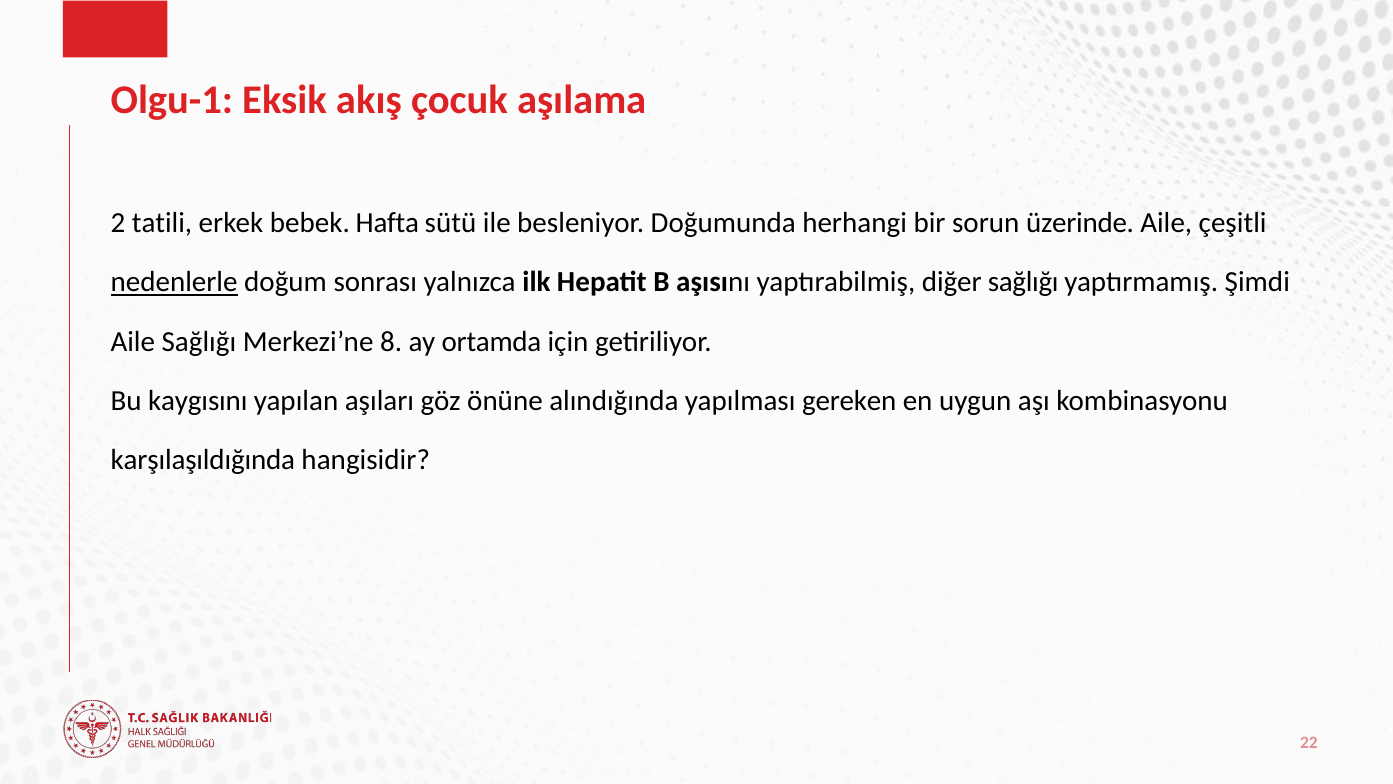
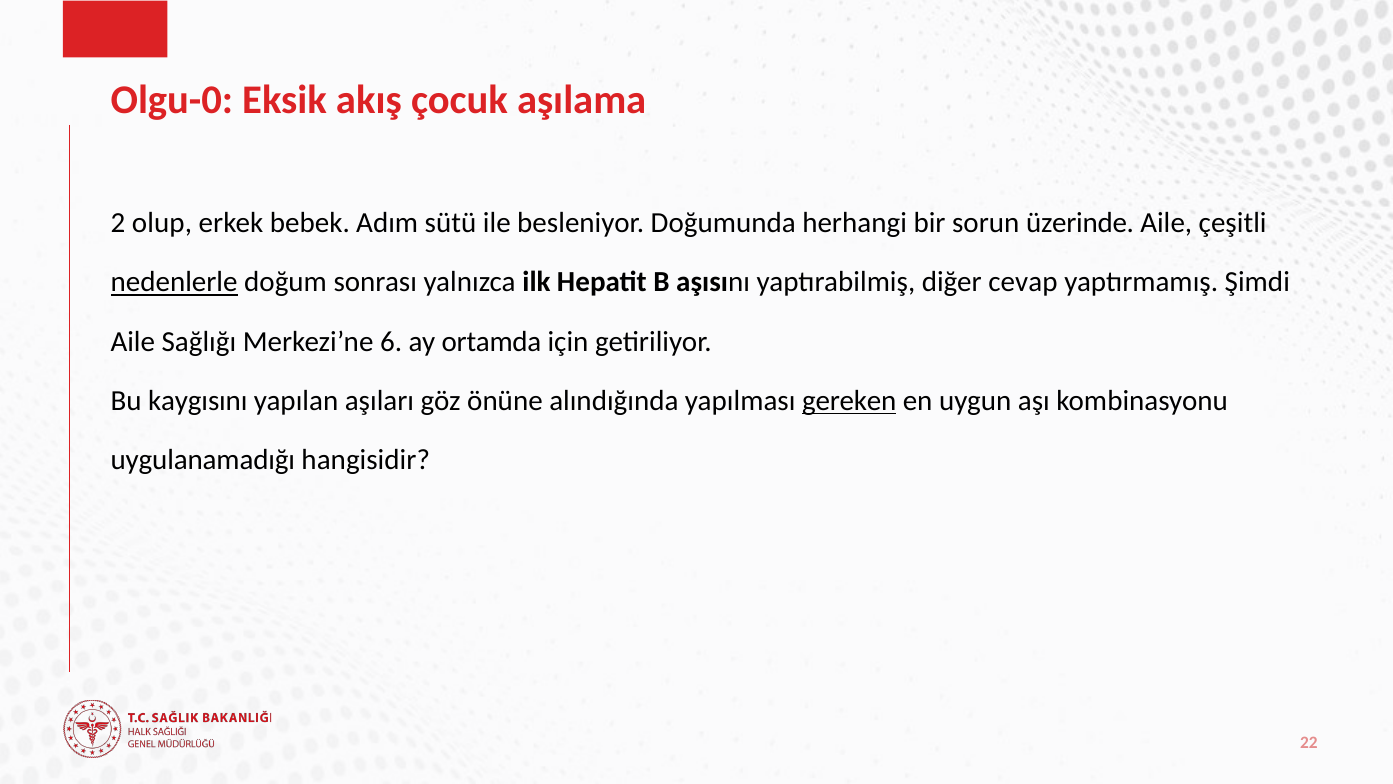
Olgu-1: Olgu-1 -> Olgu-0
tatili: tatili -> olup
Hafta: Hafta -> Adım
diğer sağlığı: sağlığı -> cevap
8: 8 -> 6
gereken underline: none -> present
karşılaşıldığında: karşılaşıldığında -> uygulanamadığı
